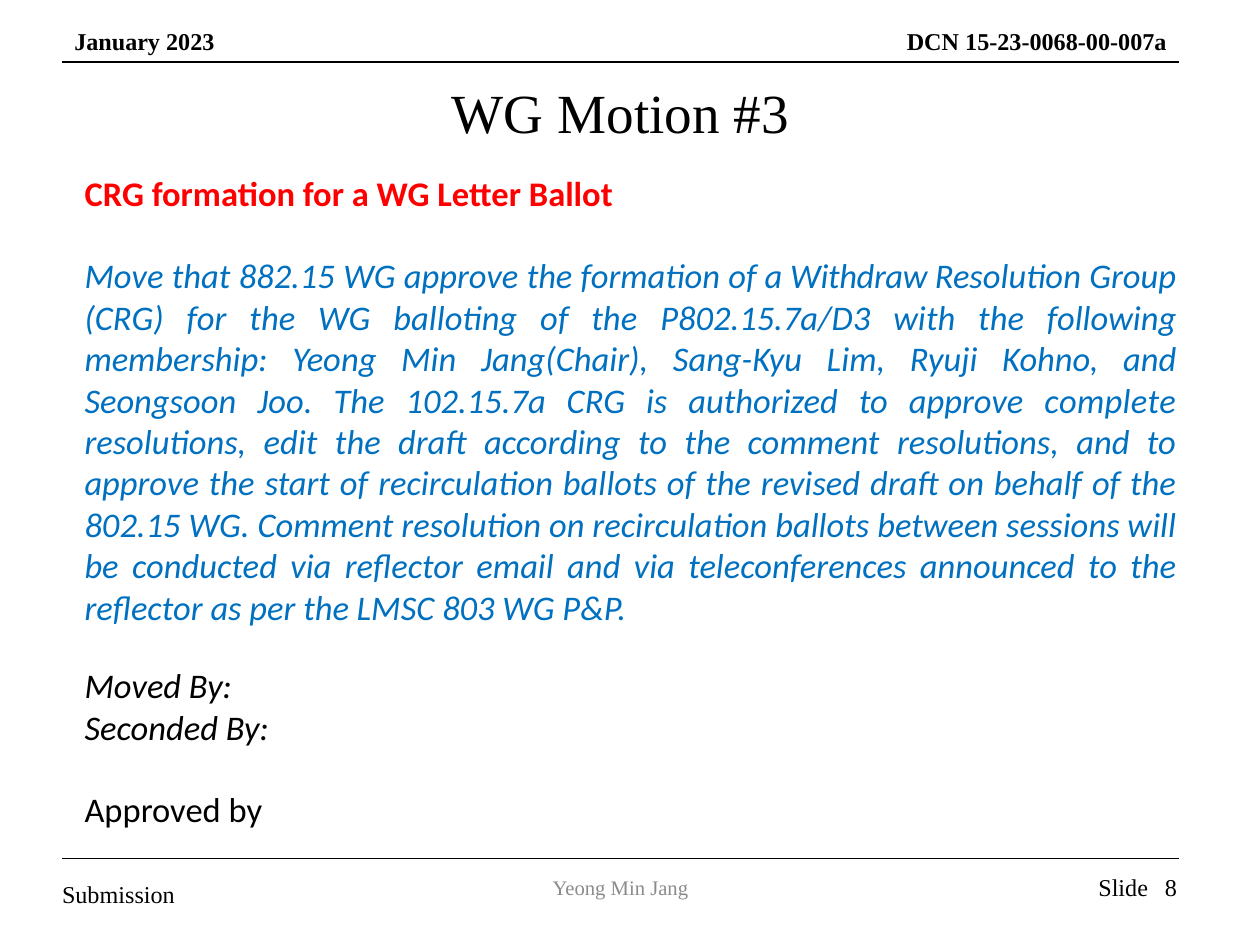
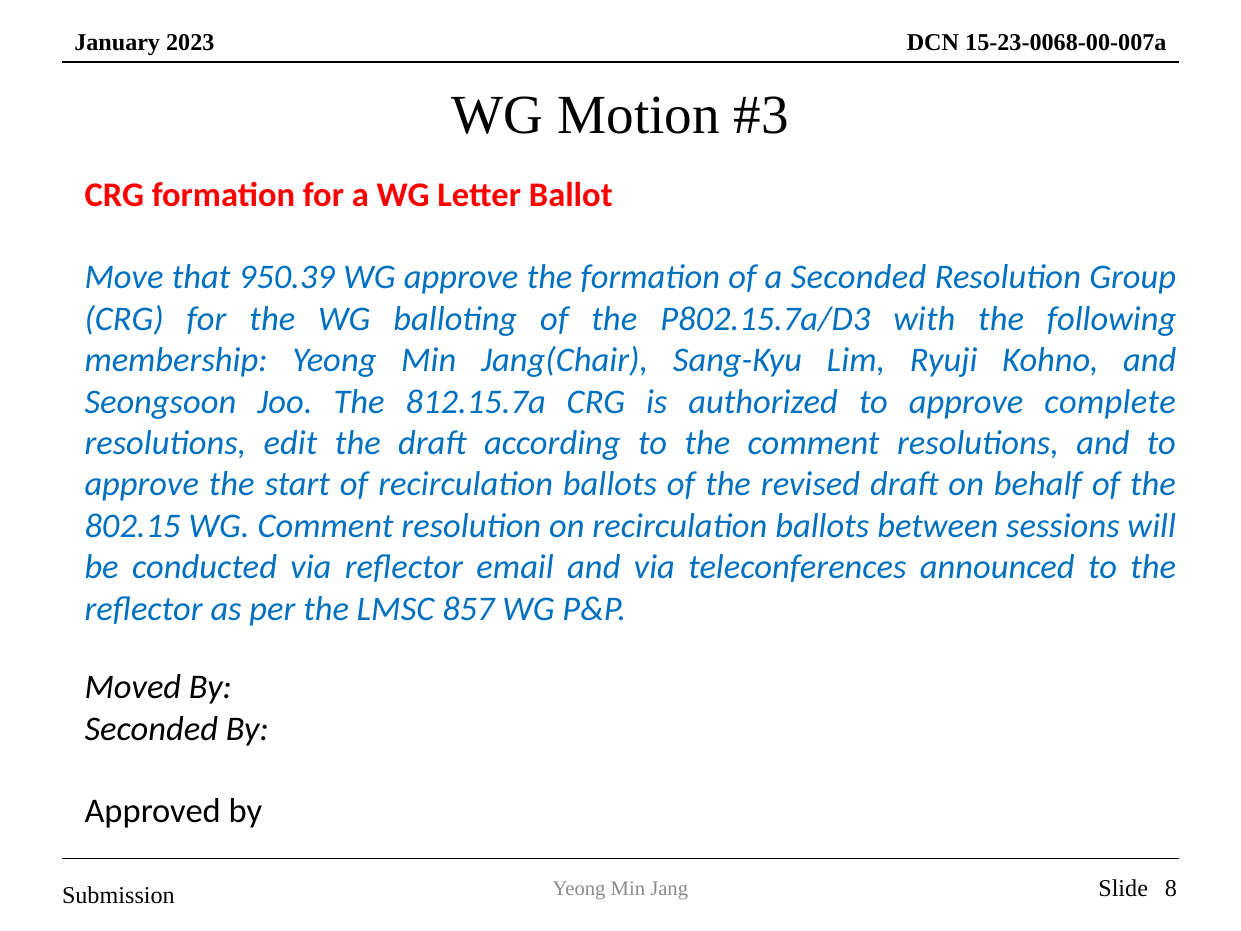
882.15: 882.15 -> 950.39
a Withdraw: Withdraw -> Seconded
102.15.7a: 102.15.7a -> 812.15.7a
803: 803 -> 857
